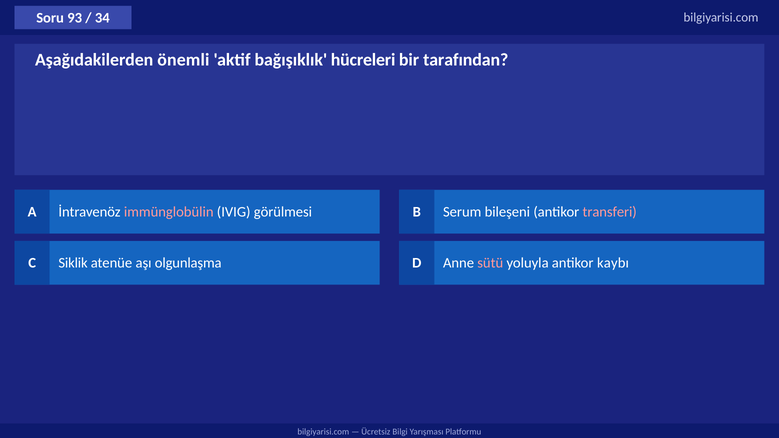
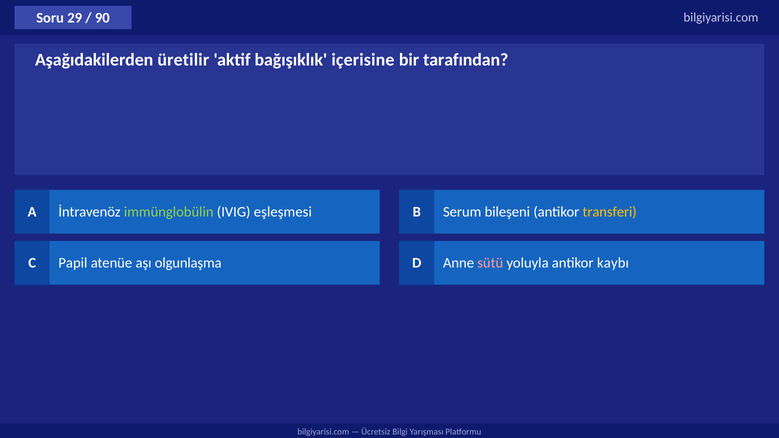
93: 93 -> 29
34: 34 -> 90
önemli: önemli -> üretilir
hücreleri: hücreleri -> içerisine
immünglobülin colour: pink -> light green
görülmesi: görülmesi -> eşleşmesi
transferi colour: pink -> yellow
Siklik: Siklik -> Papil
